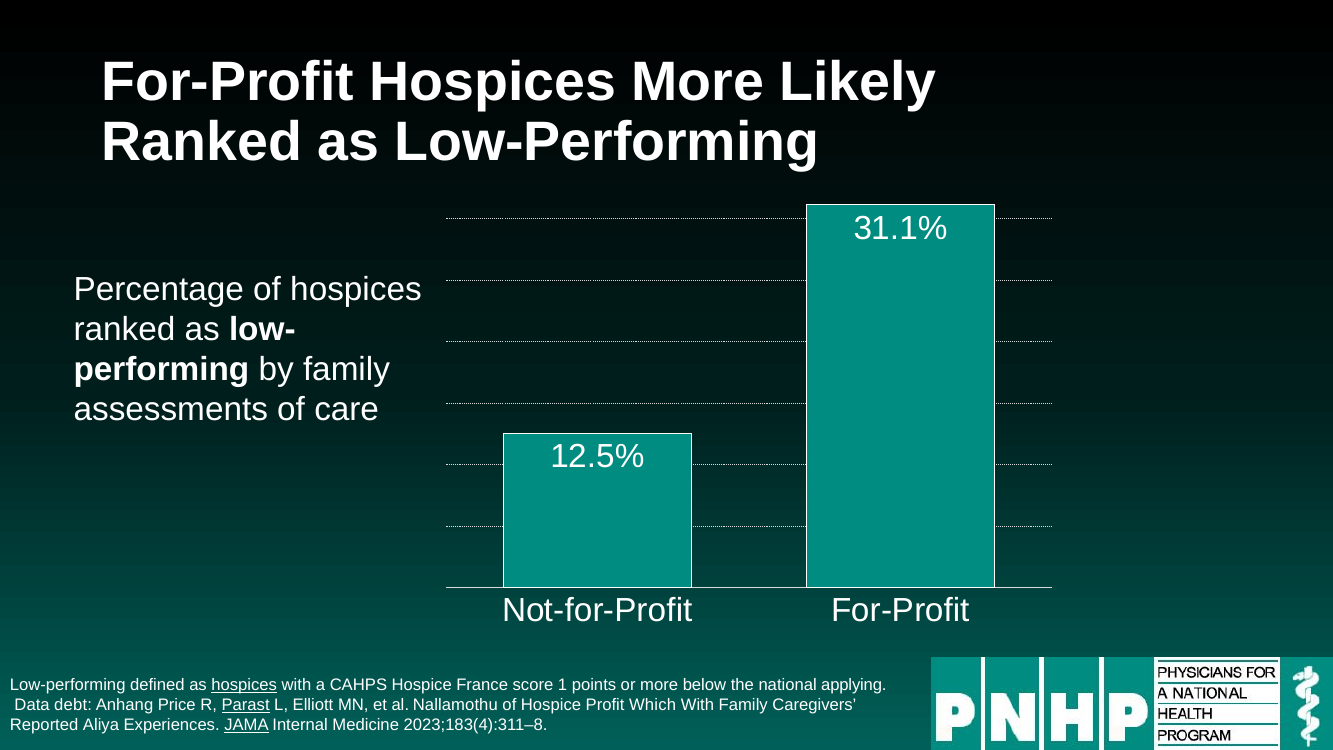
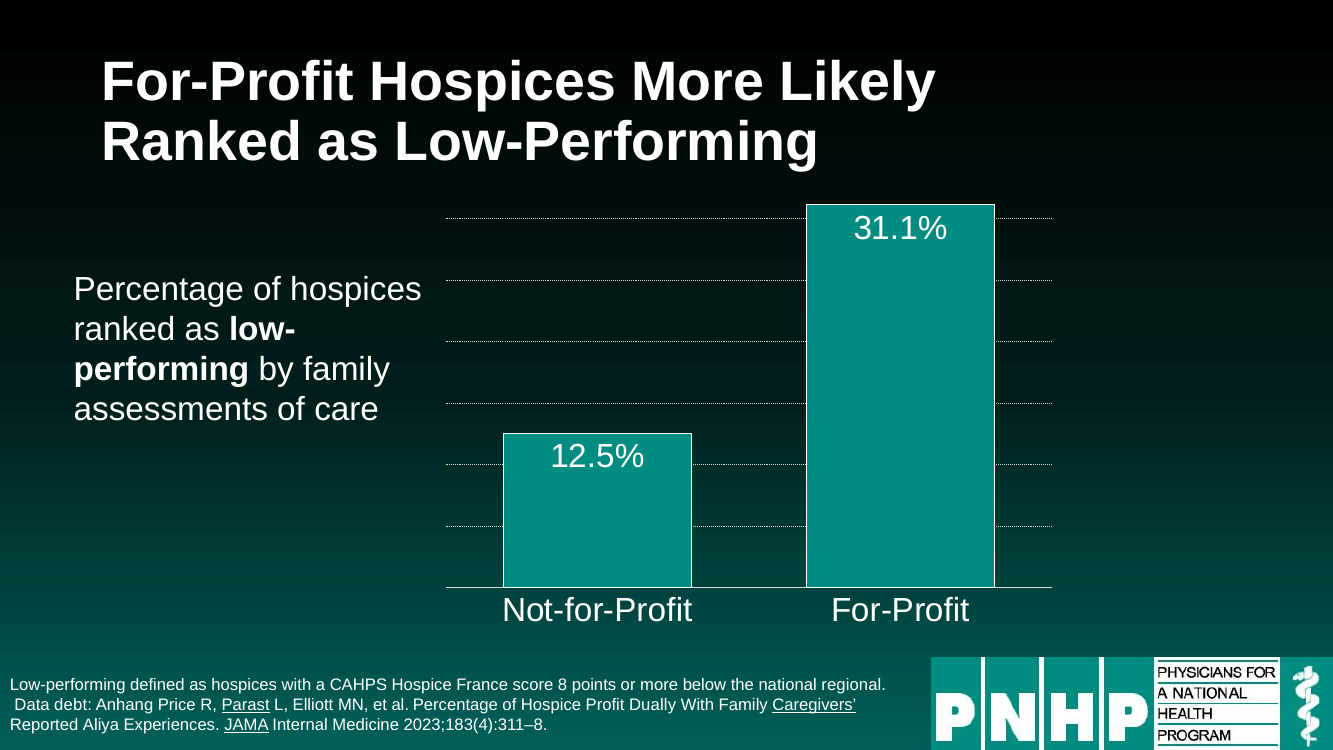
hospices at (244, 685) underline: present -> none
1: 1 -> 8
applying: applying -> regional
al Nallamothu: Nallamothu -> Percentage
Which: Which -> Dually
Caregivers underline: none -> present
